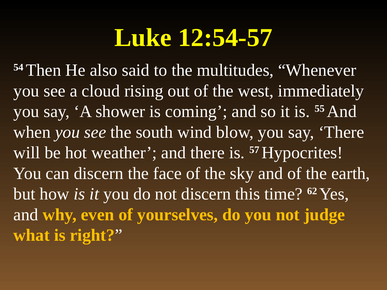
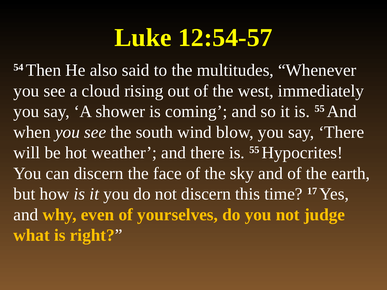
there is 57: 57 -> 55
62: 62 -> 17
